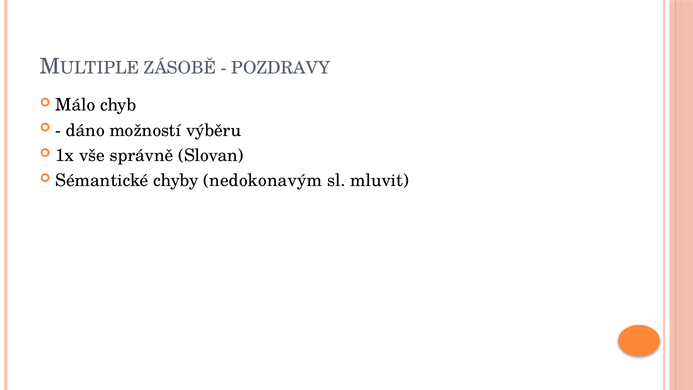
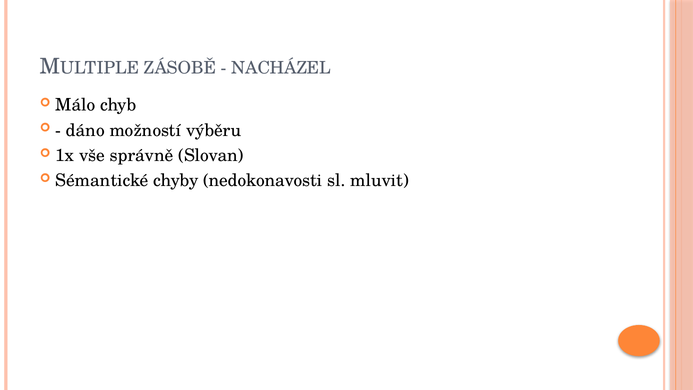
POZDRAVY: POZDRAVY -> NACHÁZEL
nedokonavým: nedokonavým -> nedokonavosti
